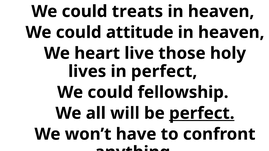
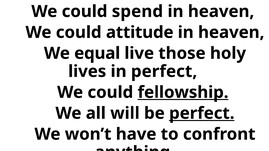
treats: treats -> spend
heart: heart -> equal
fellowship underline: none -> present
